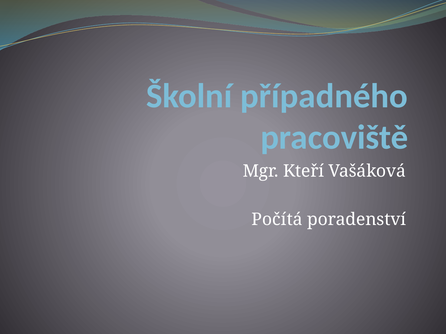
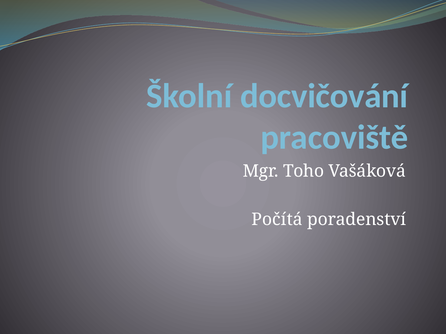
případného: případného -> docvičování
Kteří: Kteří -> Toho
